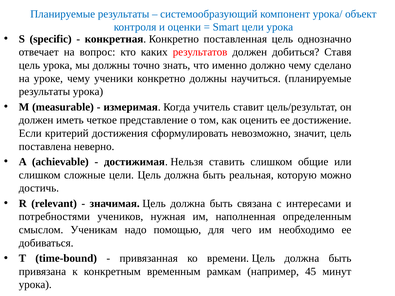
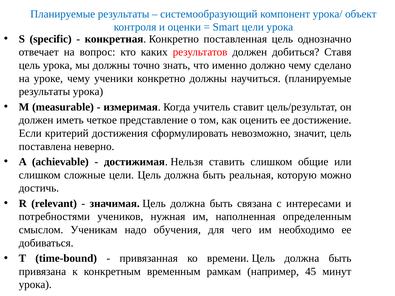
помощью: помощью -> обучения
